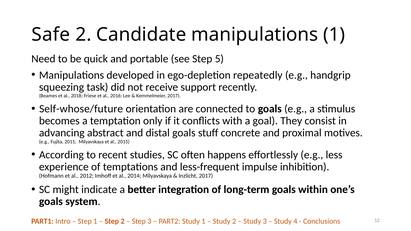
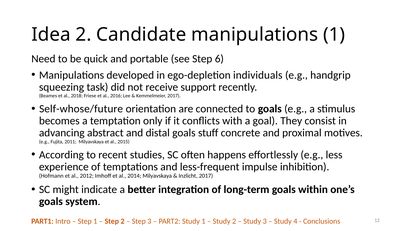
Safe: Safe -> Idea
5: 5 -> 6
repeatedly: repeatedly -> individuals
